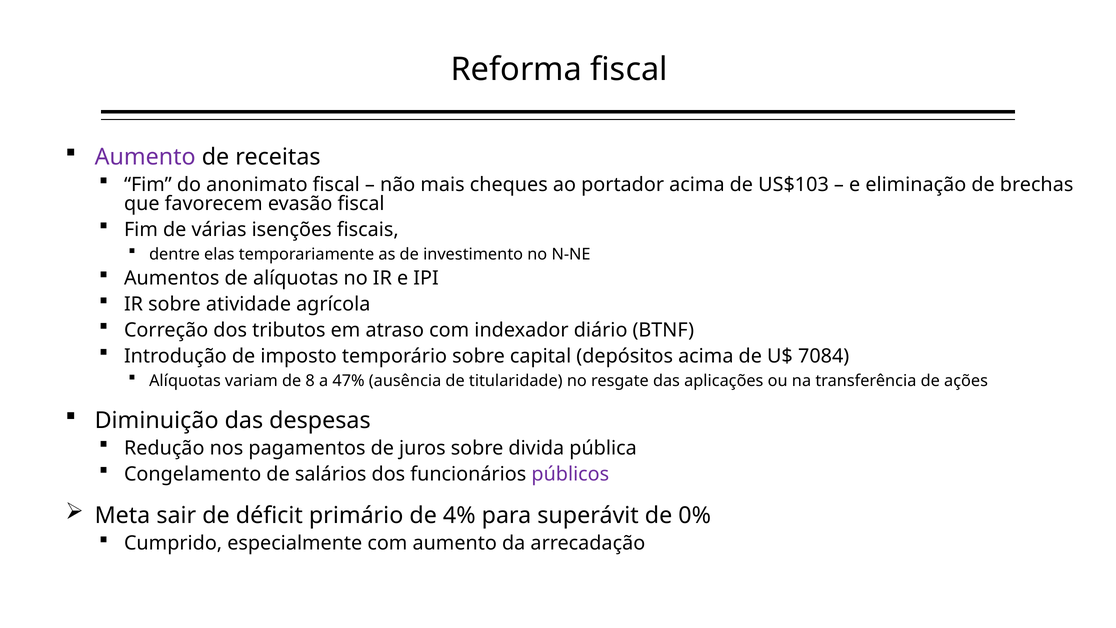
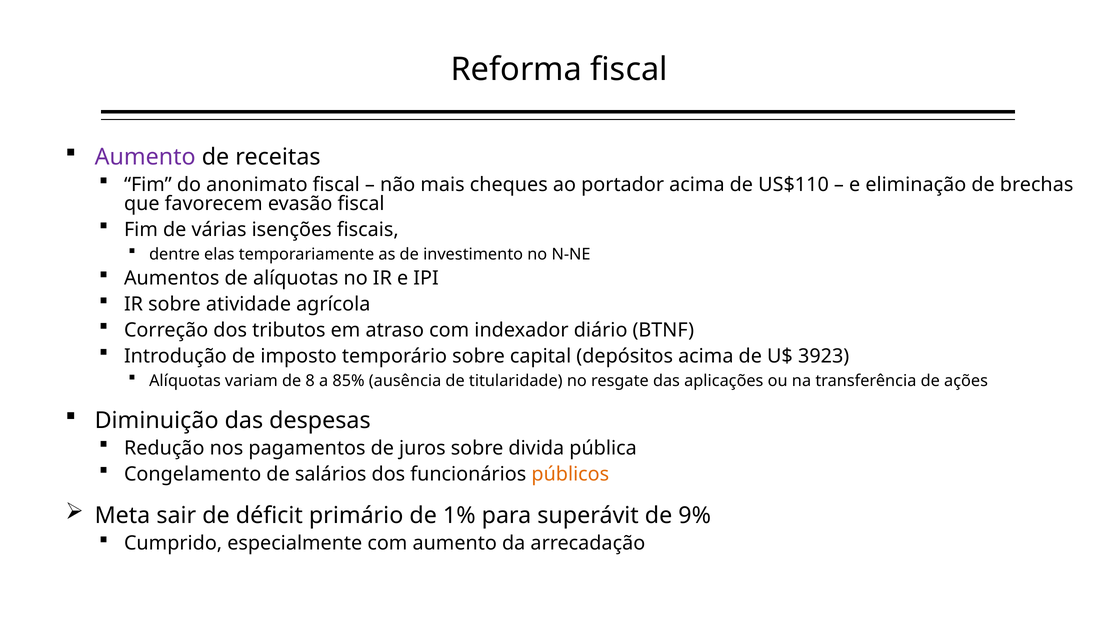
US$103: US$103 -> US$110
7084: 7084 -> 3923
47%: 47% -> 85%
públicos colour: purple -> orange
4%: 4% -> 1%
0%: 0% -> 9%
